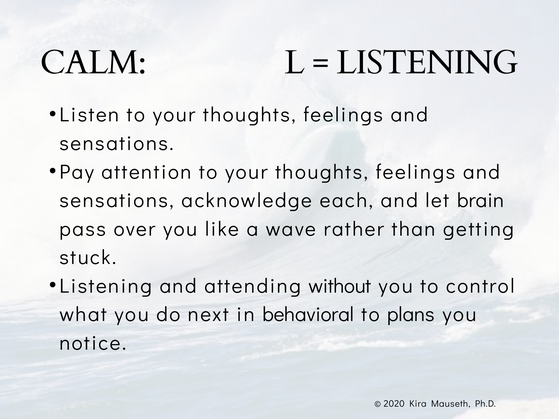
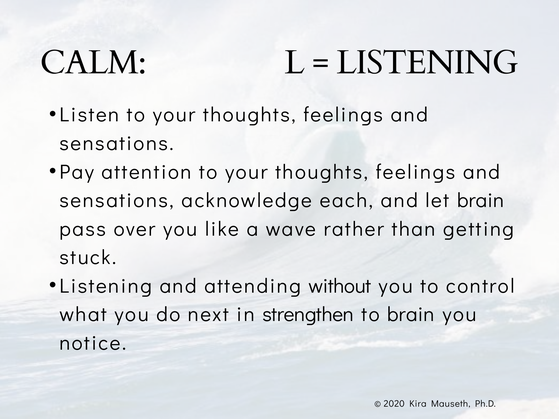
behavioral: behavioral -> strengthen
to plans: plans -> brain
